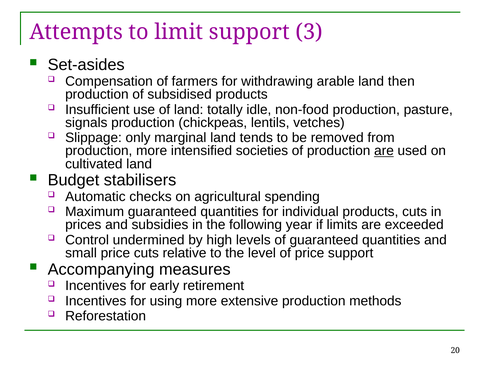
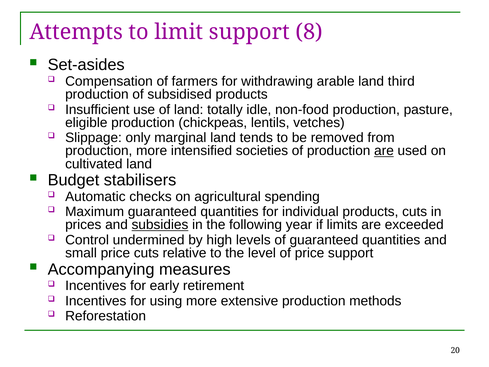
3: 3 -> 8
then: then -> third
signals: signals -> eligible
subsidies underline: none -> present
